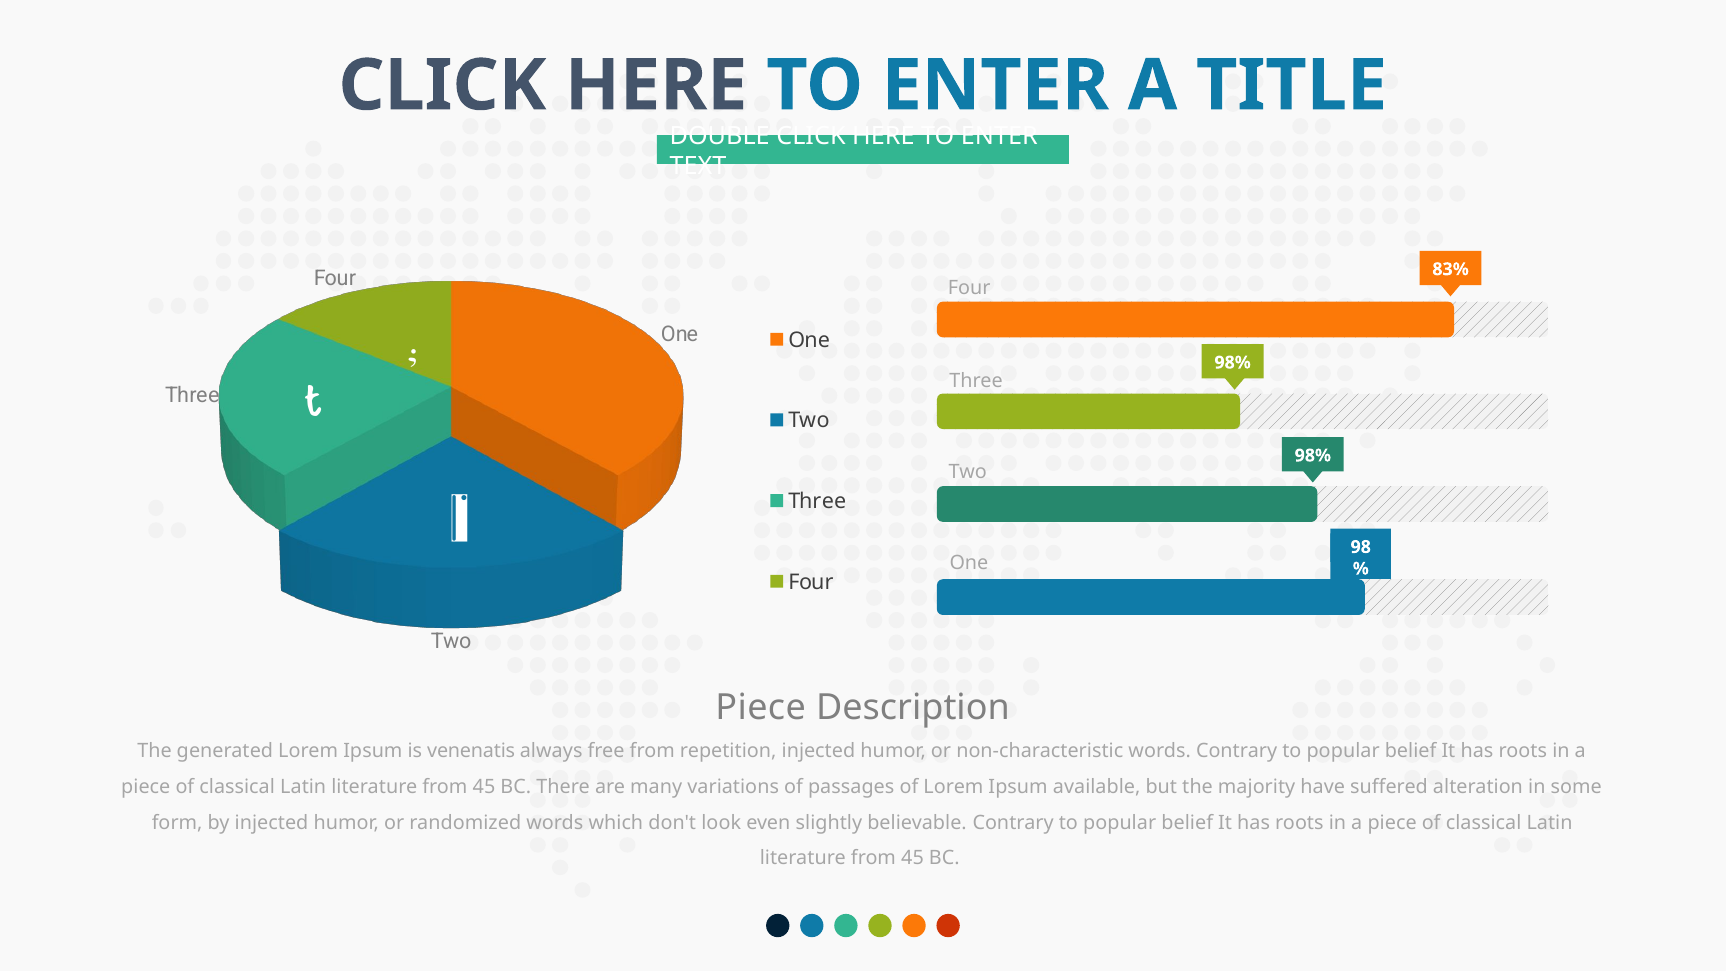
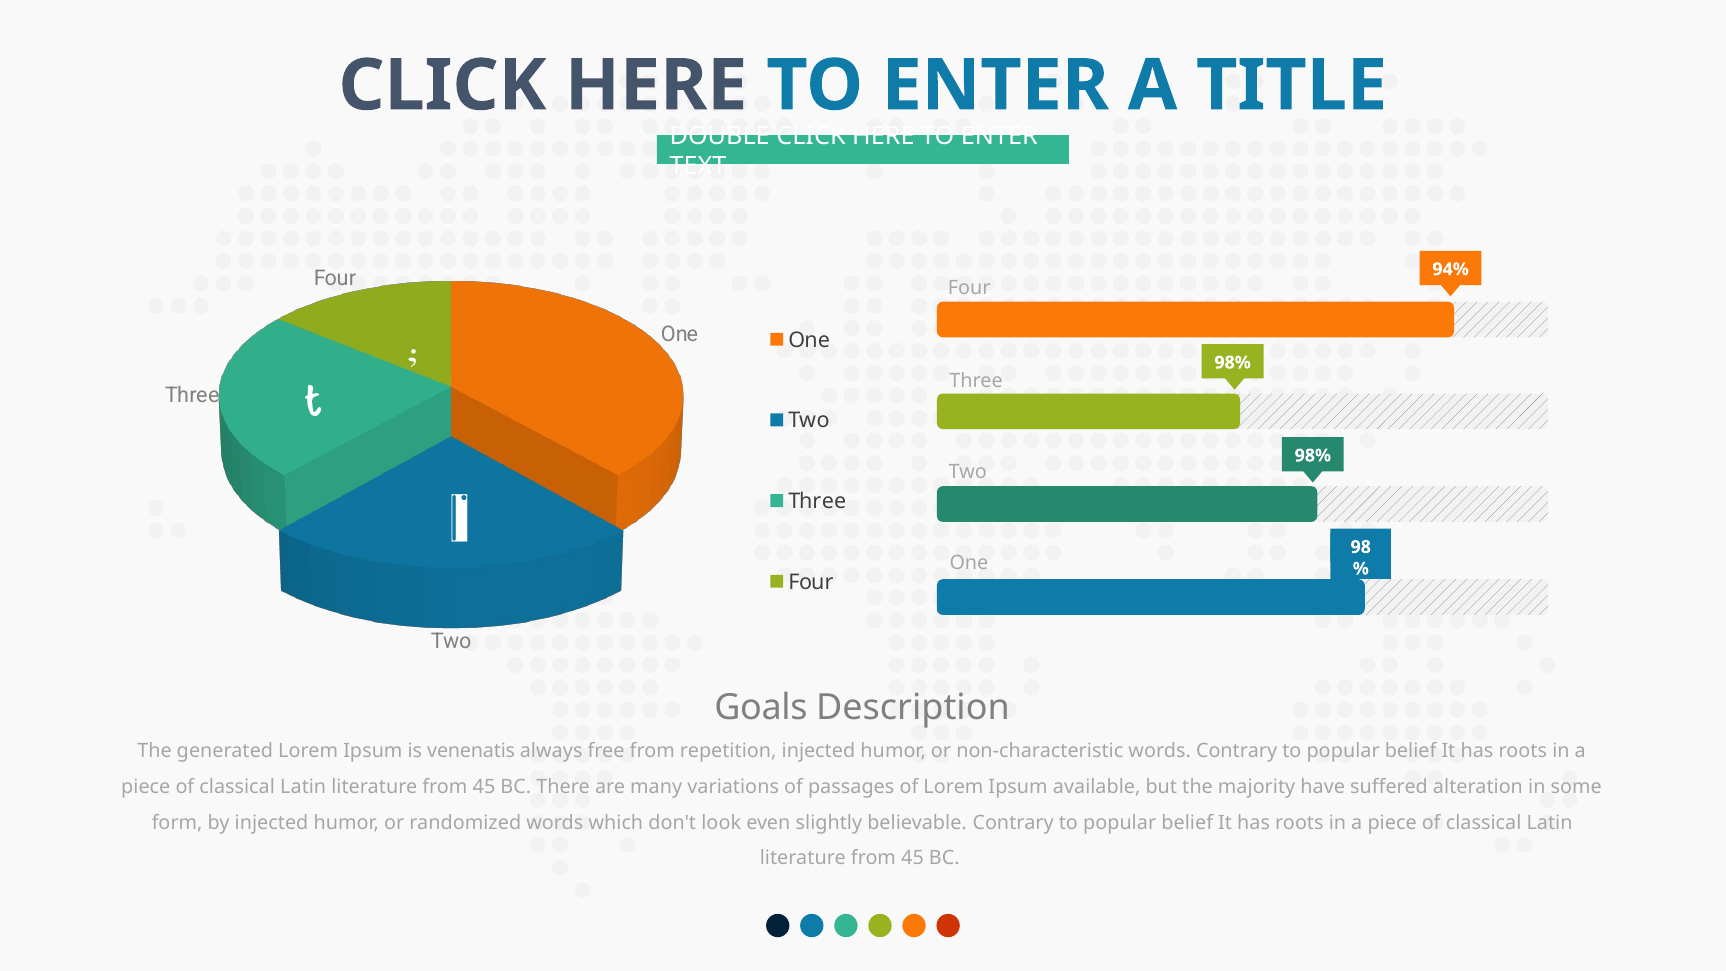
83%: 83% -> 94%
Piece at (761, 707): Piece -> Goals
